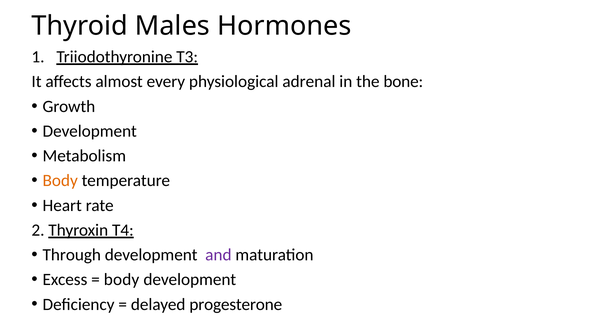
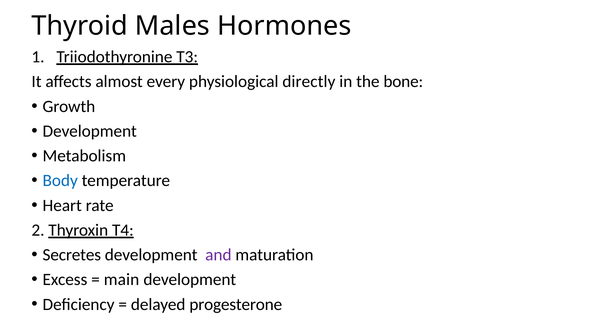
adrenal: adrenal -> directly
Body at (60, 181) colour: orange -> blue
Through: Through -> Secretes
body at (122, 280): body -> main
